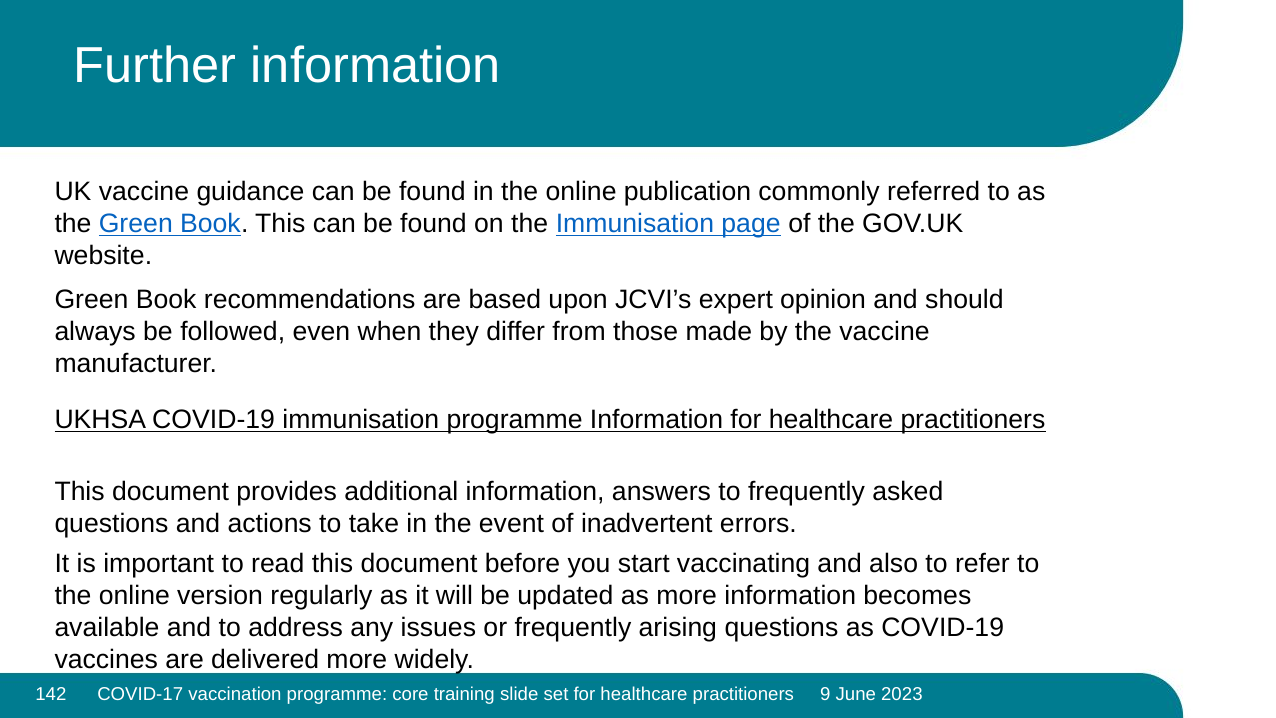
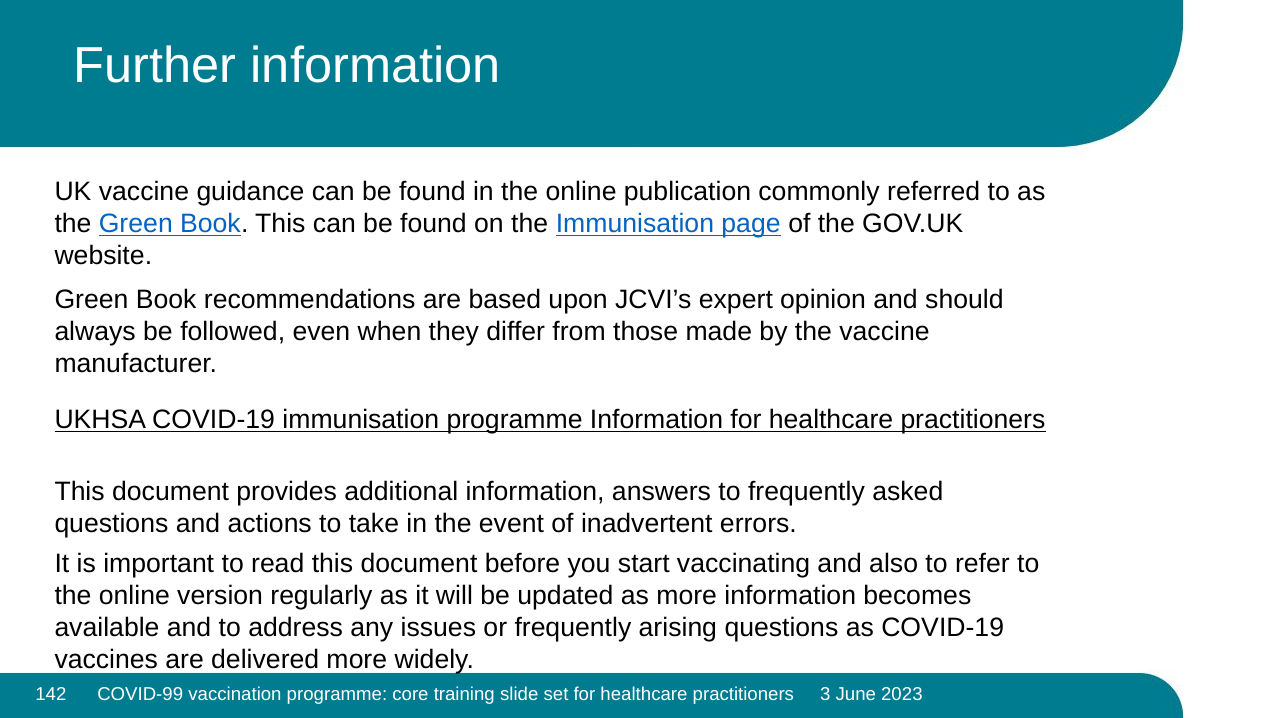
COVID-17: COVID-17 -> COVID-99
9: 9 -> 3
